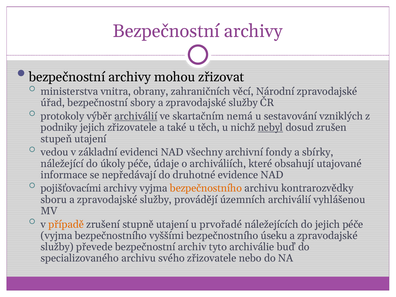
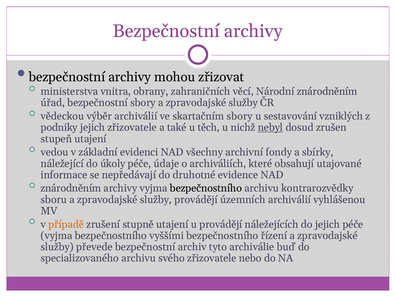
Národní zpravodajské: zpravodajské -> znárodněním
protokoly: protokoly -> vědeckou
archiválií at (136, 116) underline: present -> none
skartačním nemá: nemá -> sbory
pojišťovacími at (71, 188): pojišťovacími -> znárodněním
bezpečnostního at (206, 188) colour: orange -> black
u prvořadé: prvořadé -> provádějí
úseku: úseku -> řízení
